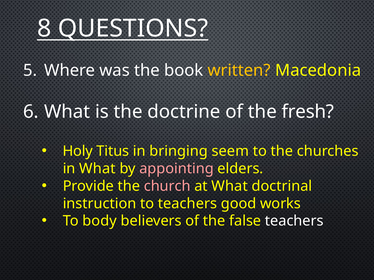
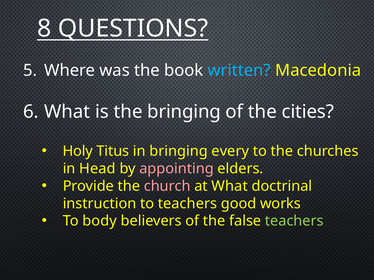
written colour: yellow -> light blue
the doctrine: doctrine -> bringing
fresh: fresh -> cities
seem: seem -> every
in What: What -> Head
teachers at (294, 221) colour: white -> light green
